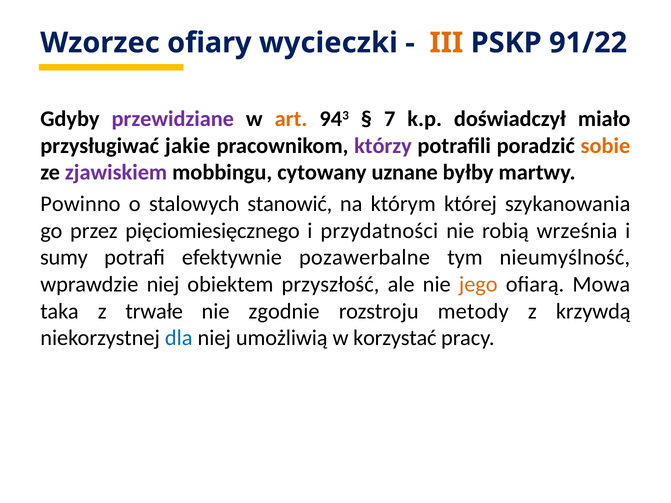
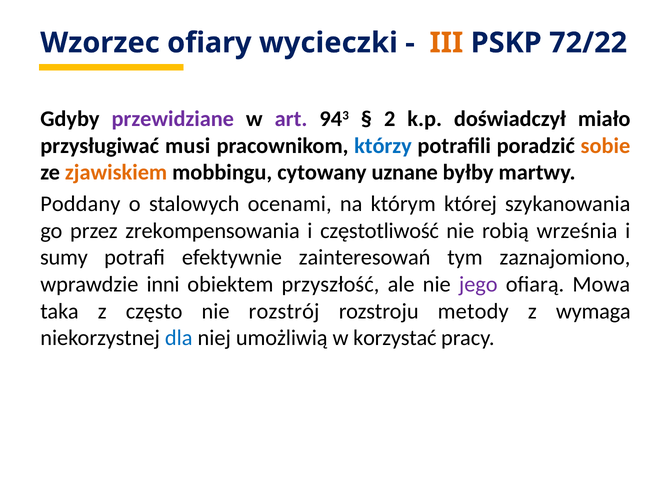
91/22: 91/22 -> 72/22
art colour: orange -> purple
7: 7 -> 2
jakie: jakie -> musi
którzy colour: purple -> blue
zjawiskiem colour: purple -> orange
Powinno: Powinno -> Poddany
stanowić: stanowić -> ocenami
pięciomiesięcznego: pięciomiesięcznego -> zrekompensowania
przydatności: przydatności -> częstotliwość
pozawerbalne: pozawerbalne -> zainteresowań
nieumyślność: nieumyślność -> zaznajomiono
wprawdzie niej: niej -> inni
jego colour: orange -> purple
trwałe: trwałe -> często
zgodnie: zgodnie -> rozstrój
krzywdą: krzywdą -> wymaga
